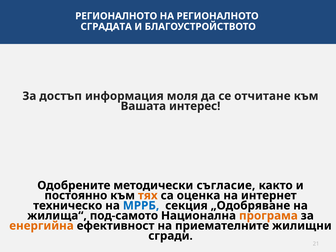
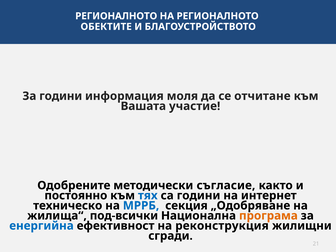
СГРАДАТА: СГРАДАТА -> ОБЕКТИТЕ
За достъп: достъп -> години
интерес: интерес -> участие
тях colour: orange -> blue
са оценка: оценка -> години
под-самото: под-самото -> под-всички
енергийна colour: orange -> blue
приемателните: приемателните -> реконструкция
